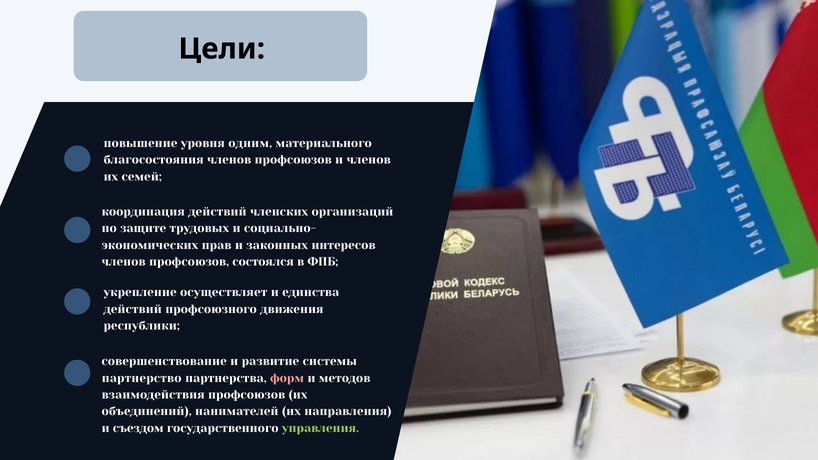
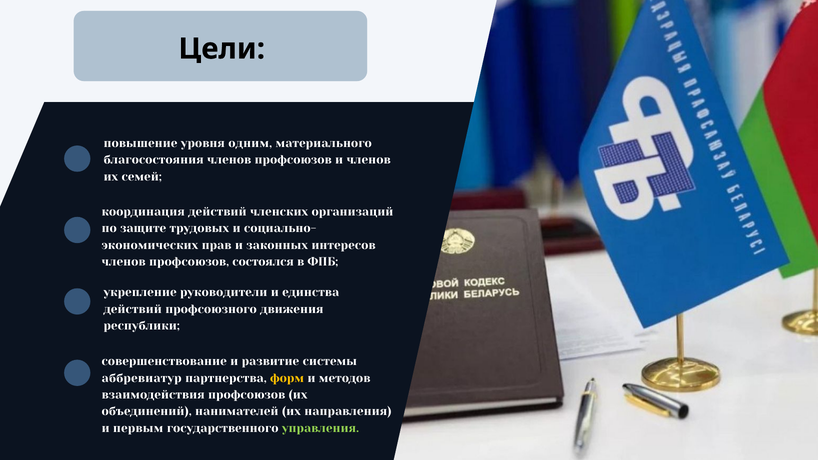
осуществляет: осуществляет -> руководители
партнерство: партнерство -> аббревиатур
форм colour: pink -> yellow
съездом: съездом -> первым
